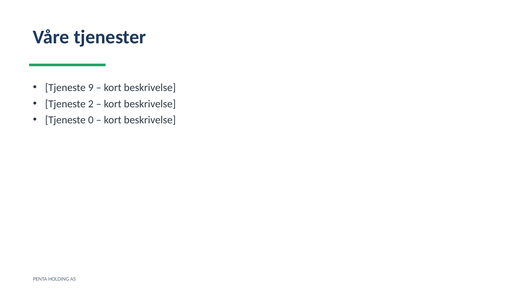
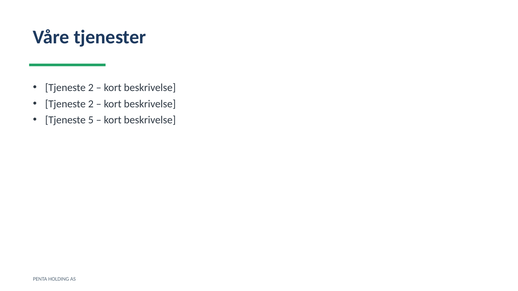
9 at (91, 88): 9 -> 2
0: 0 -> 5
